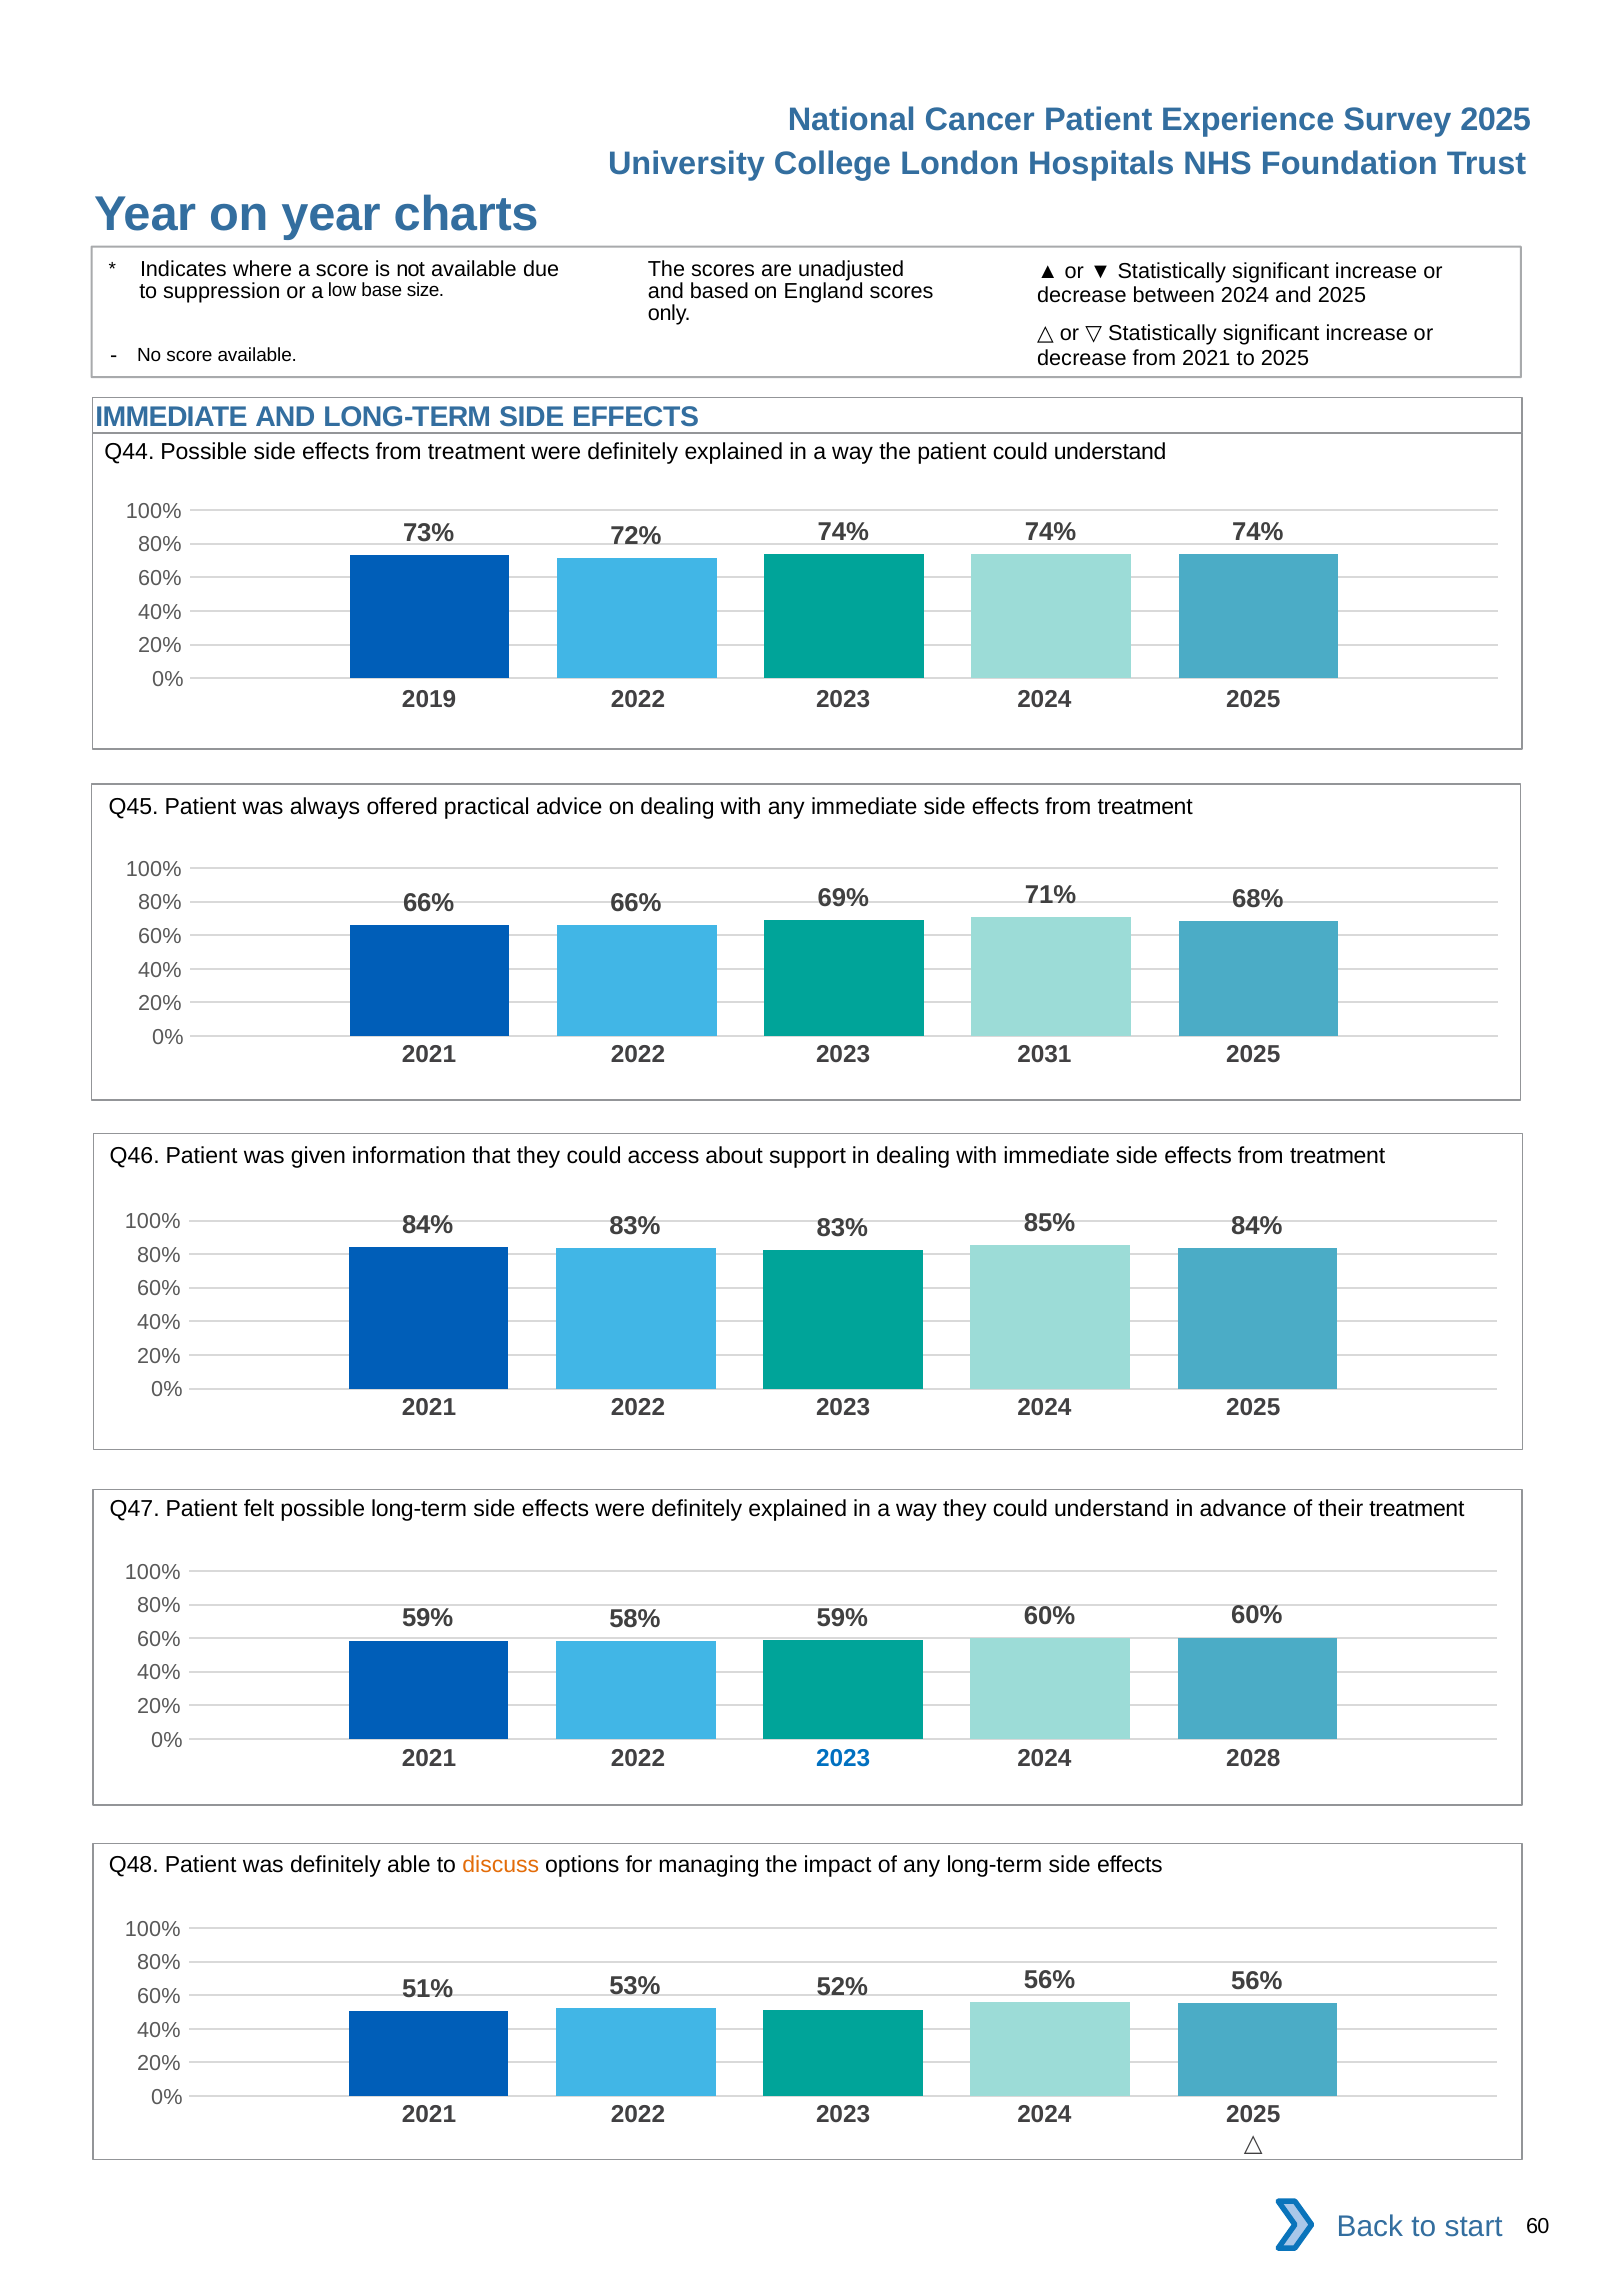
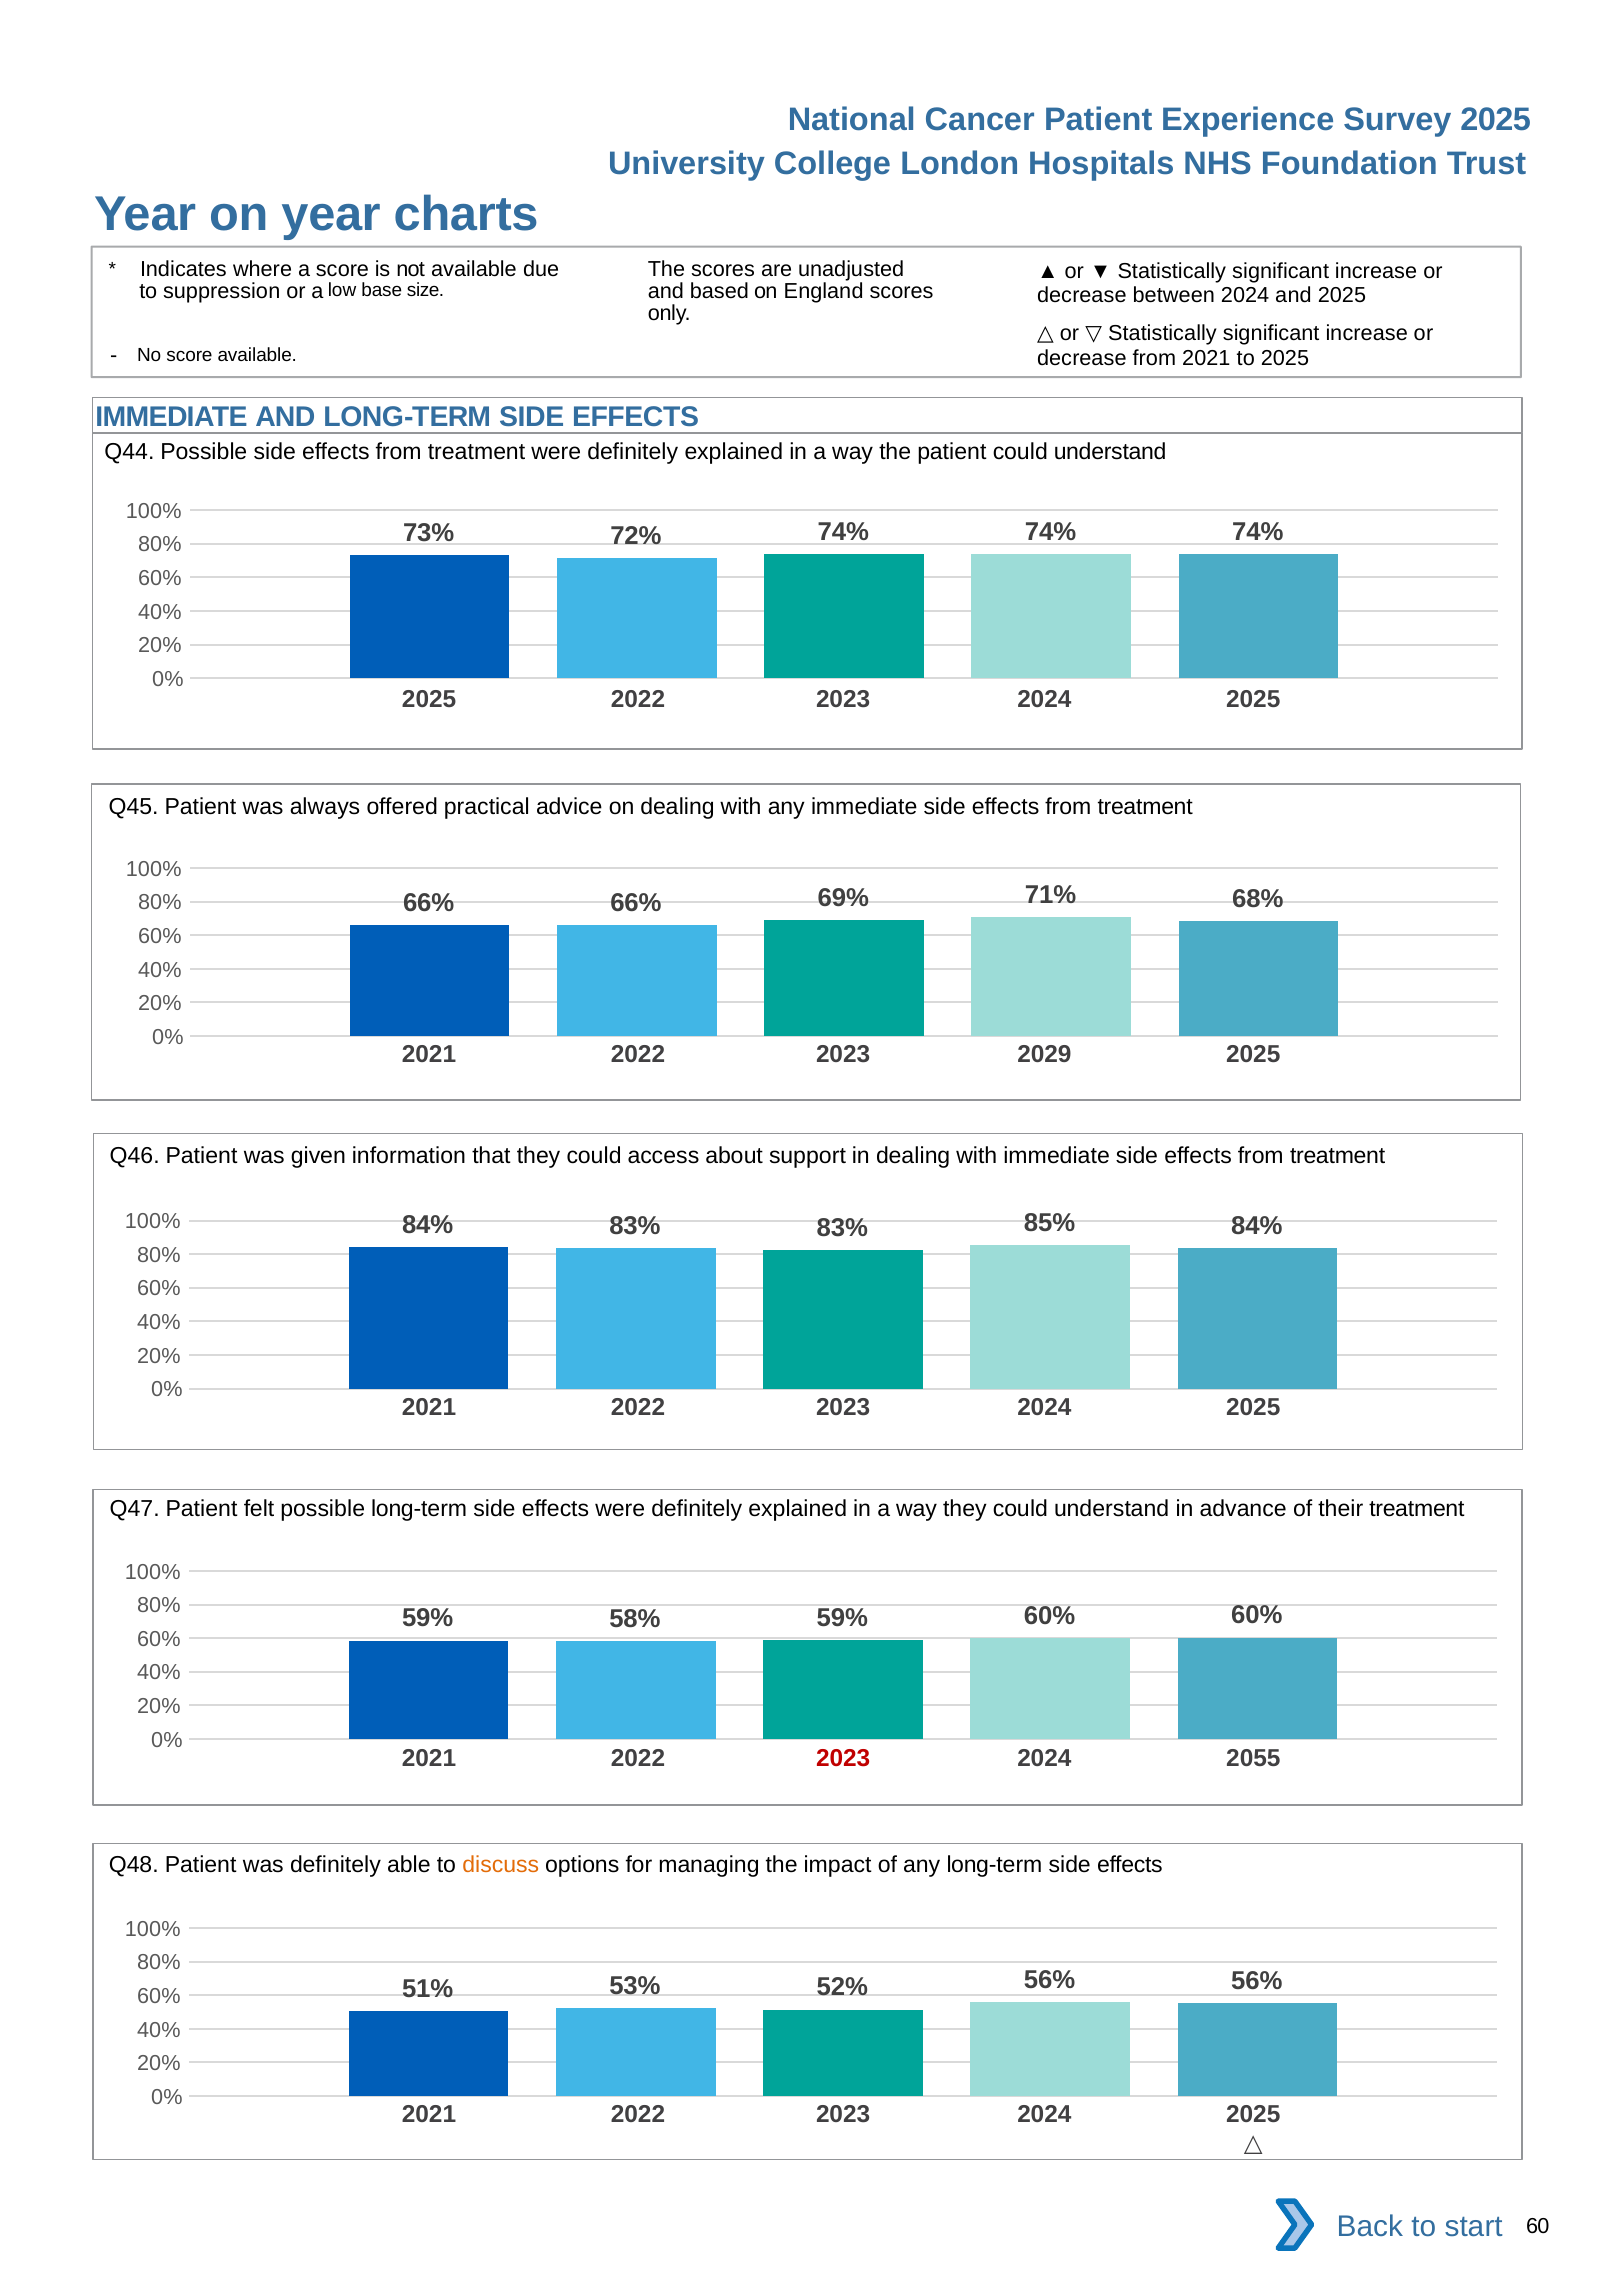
2019 at (429, 699): 2019 -> 2025
2031: 2031 -> 2029
2023 at (843, 1758) colour: blue -> red
2028: 2028 -> 2055
